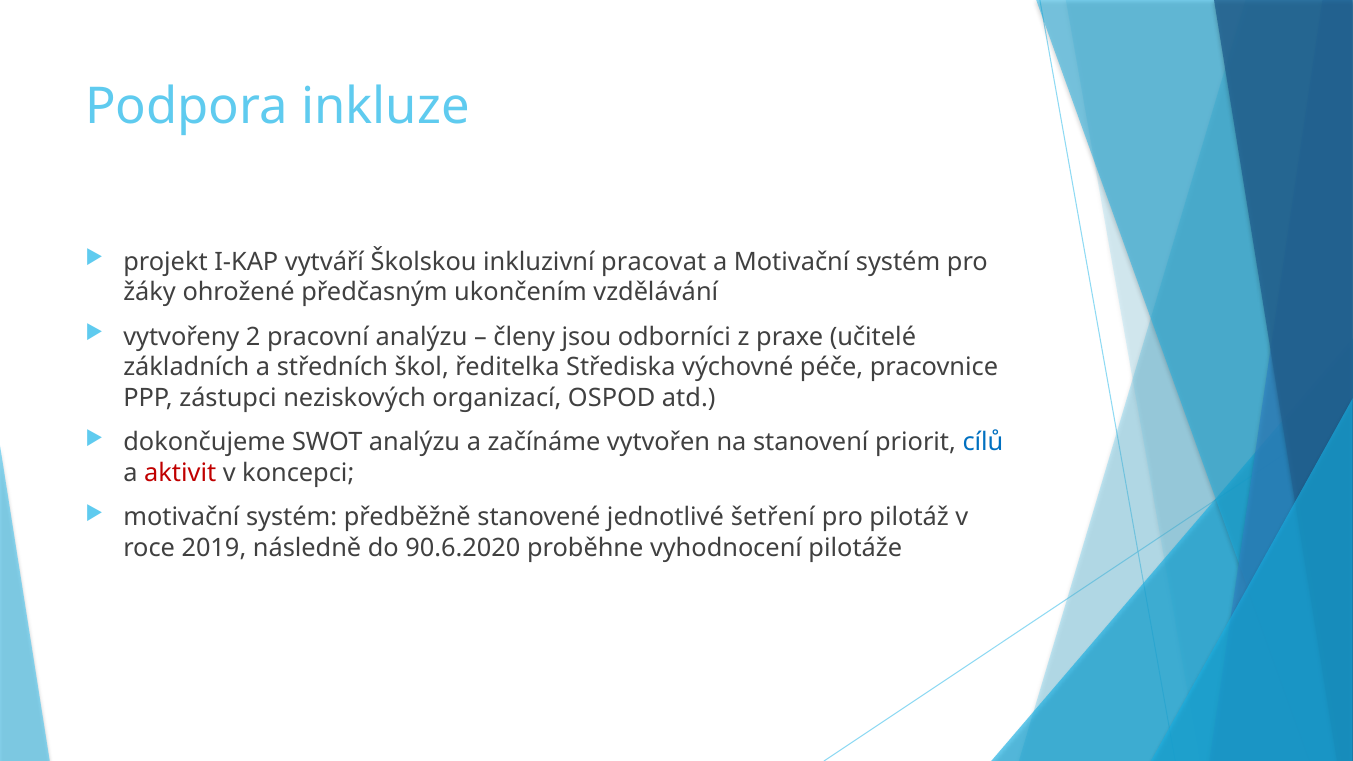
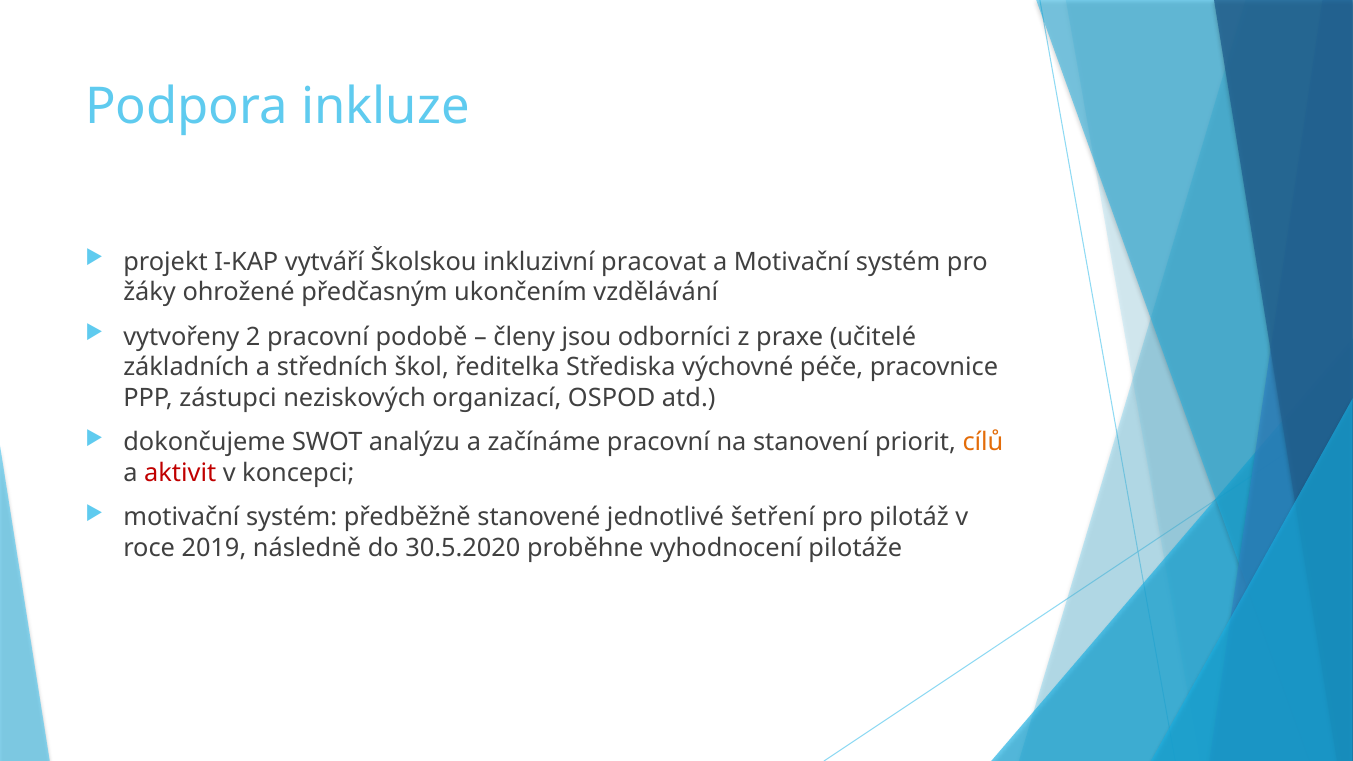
pracovní analýzu: analýzu -> podobě
začínáme vytvořen: vytvořen -> pracovní
cílů colour: blue -> orange
90.6.2020: 90.6.2020 -> 30.5.2020
